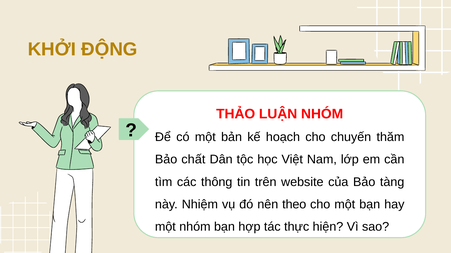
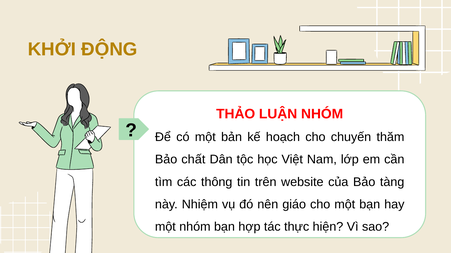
theo: theo -> giáo
